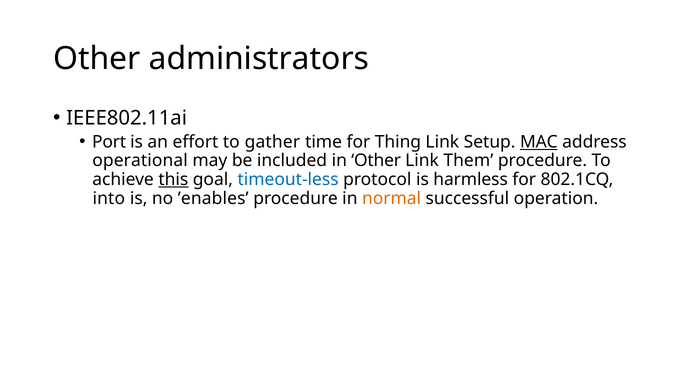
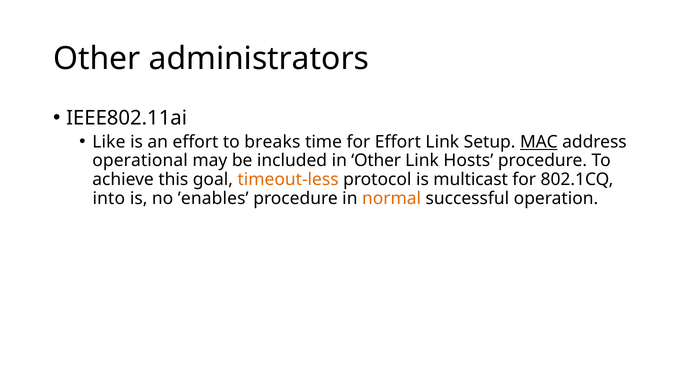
Port: Port -> Like
gather: gather -> breaks
for Thing: Thing -> Effort
Them: Them -> Hosts
this underline: present -> none
timeout-less colour: blue -> orange
harmless: harmless -> multicast
